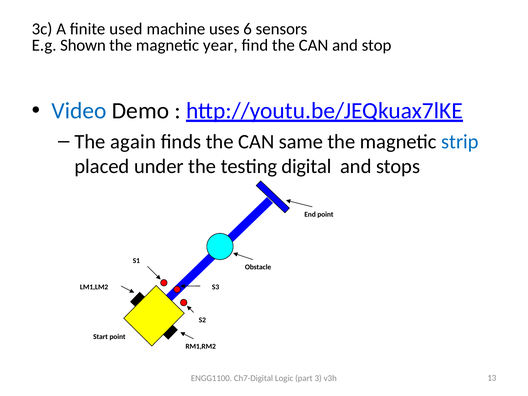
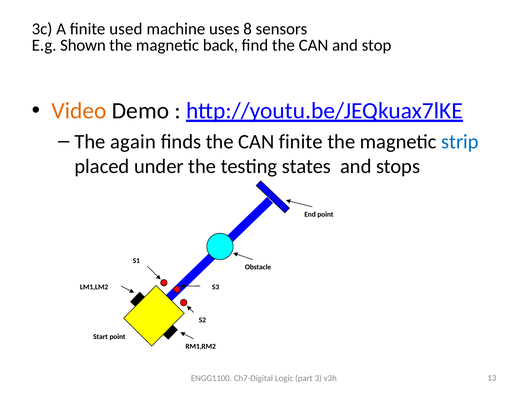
6: 6 -> 8
year: year -> back
Video colour: blue -> orange
CAN same: same -> finite
digital: digital -> states
